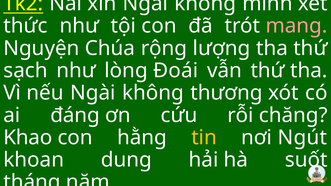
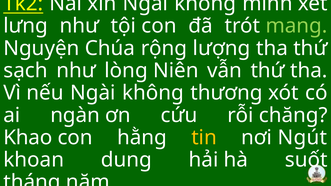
thức: thức -> lưng
mang colour: pink -> light green
Đoái: Đoái -> Niên
đáng: đáng -> ngàn
